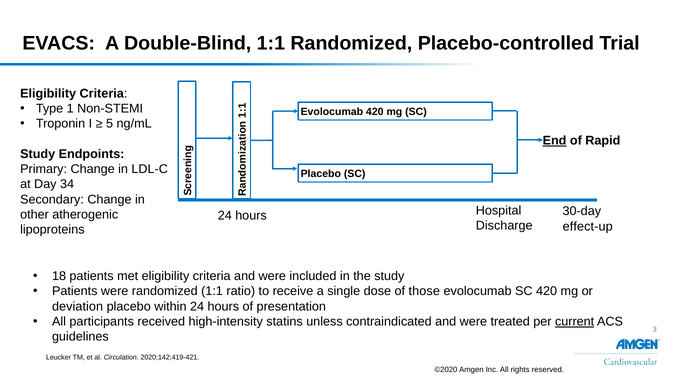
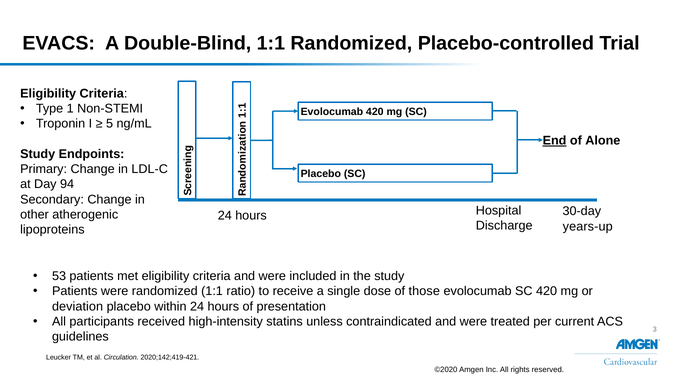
Rapid: Rapid -> Alone
34: 34 -> 94
effect-up: effect-up -> years-up
18: 18 -> 53
current underline: present -> none
